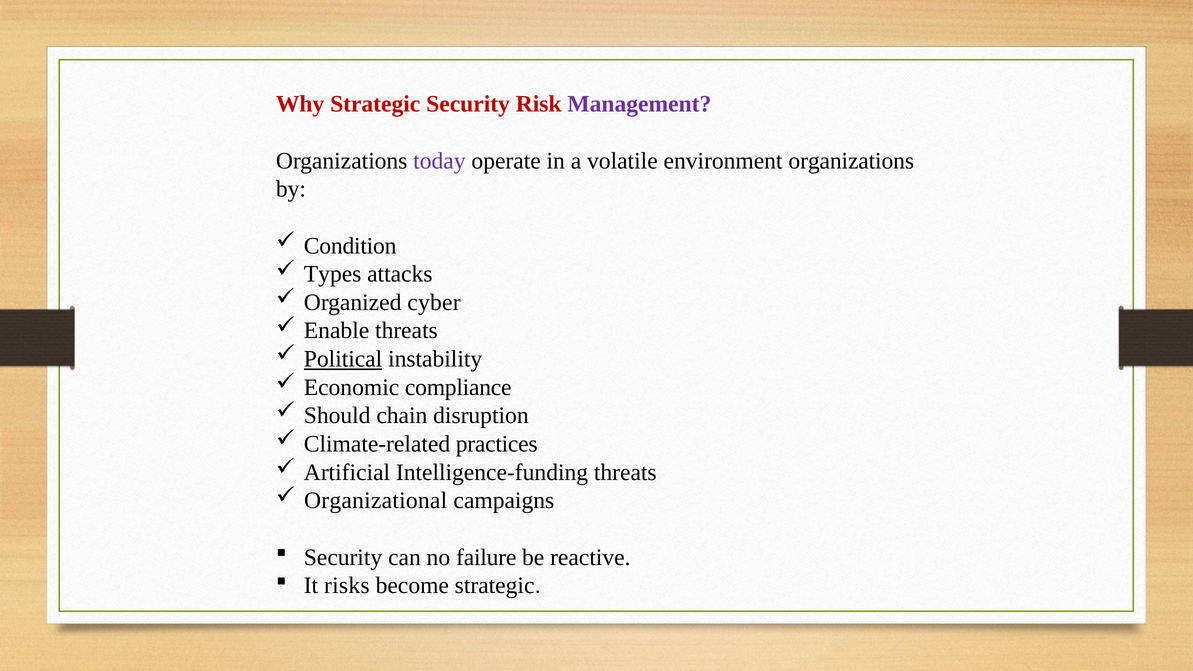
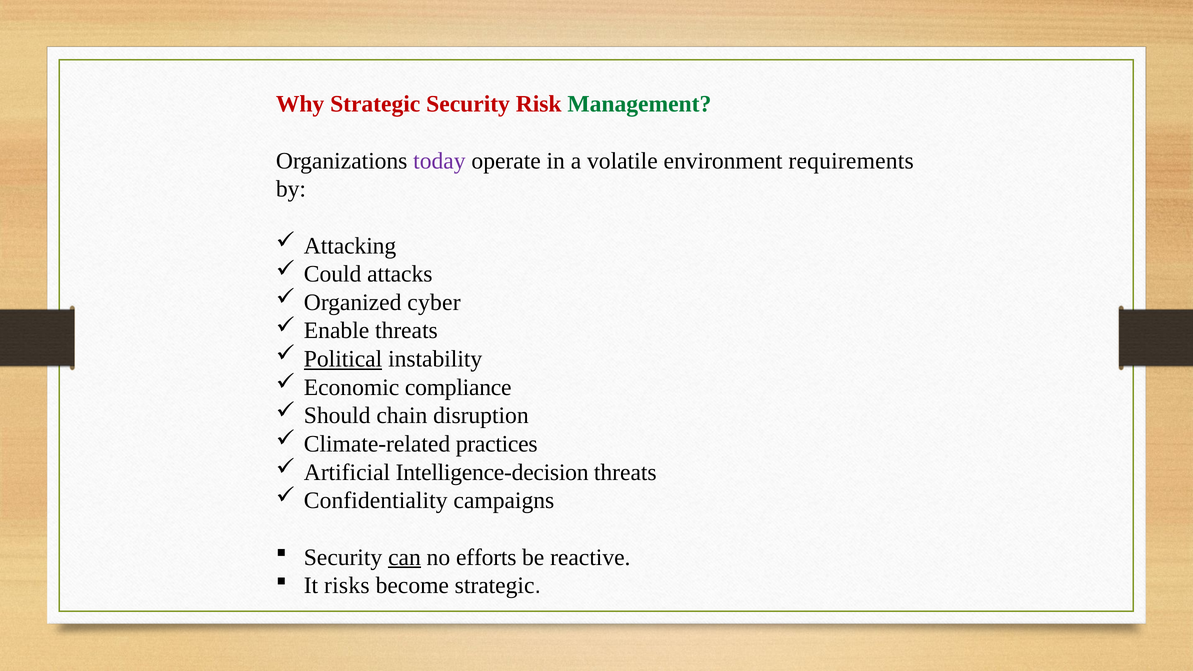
Management colour: purple -> green
environment organizations: organizations -> requirements
Condition: Condition -> Attacking
Types: Types -> Could
Intelligence-funding: Intelligence-funding -> Intelligence-decision
Organizational: Organizational -> Confidentiality
can underline: none -> present
failure: failure -> efforts
